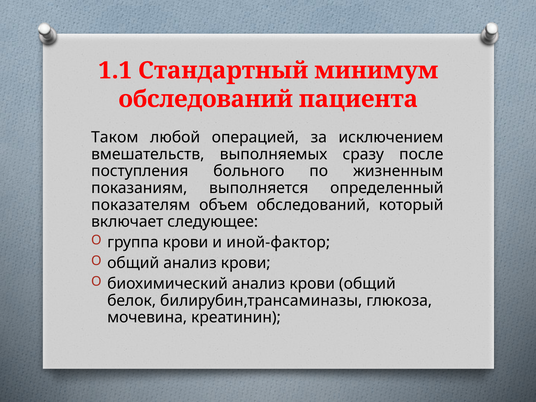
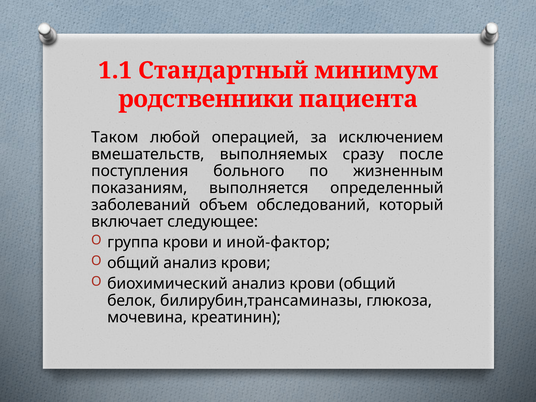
обследований at (206, 99): обследований -> родственники
показателям: показателям -> заболеваний
